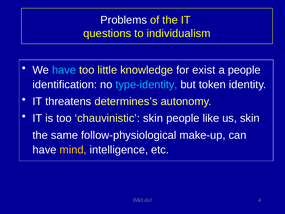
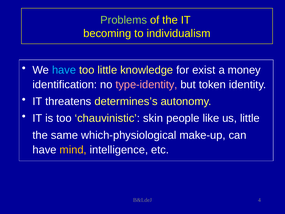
Problems colour: white -> light green
questions: questions -> becoming
a people: people -> money
type-identity colour: light blue -> pink
us skin: skin -> little
follow-physiological: follow-physiological -> which-physiological
